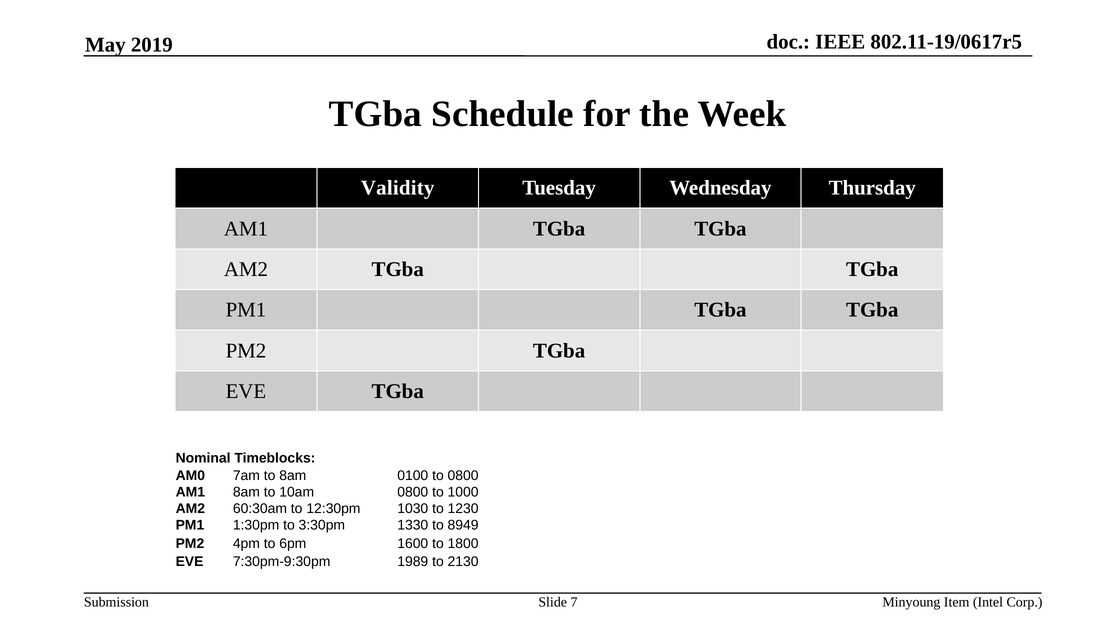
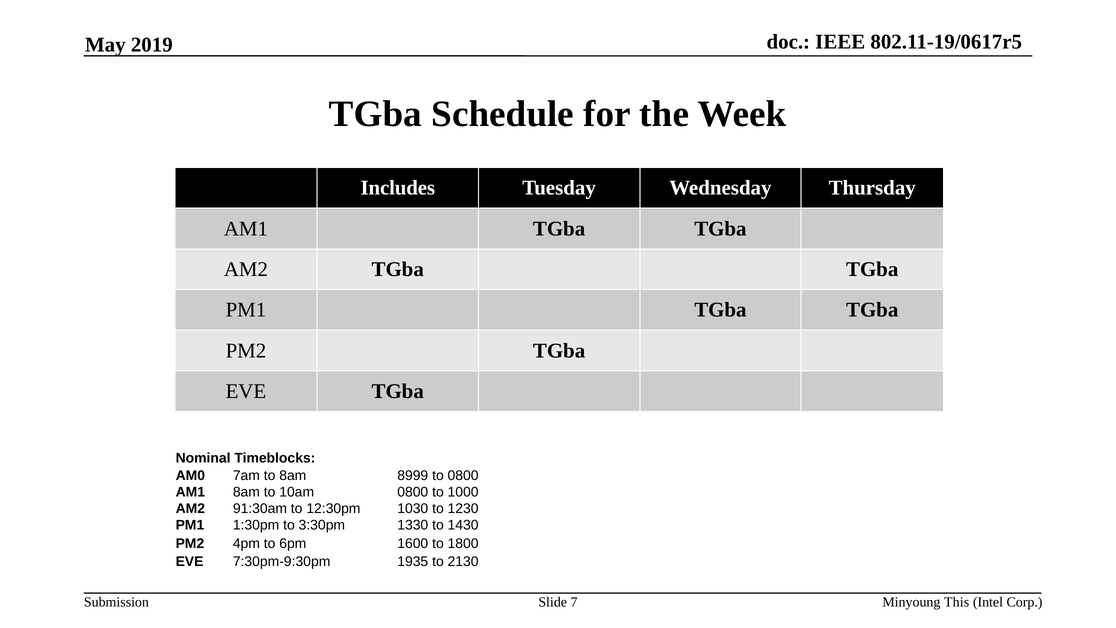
Validity: Validity -> Includes
0100: 0100 -> 8999
60:30am: 60:30am -> 91:30am
8949: 8949 -> 1430
1989: 1989 -> 1935
Item: Item -> This
